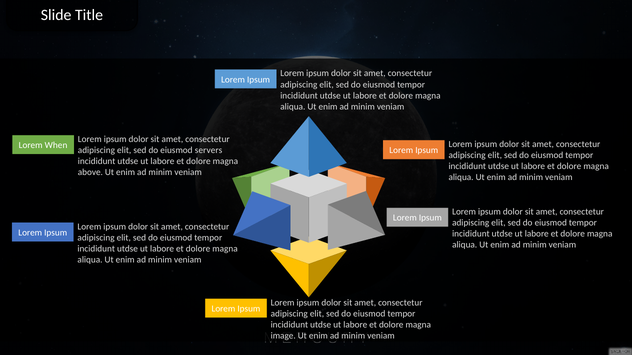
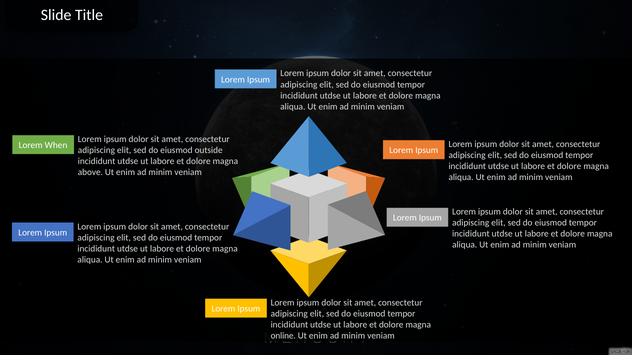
servers: servers -> outside
image: image -> online
